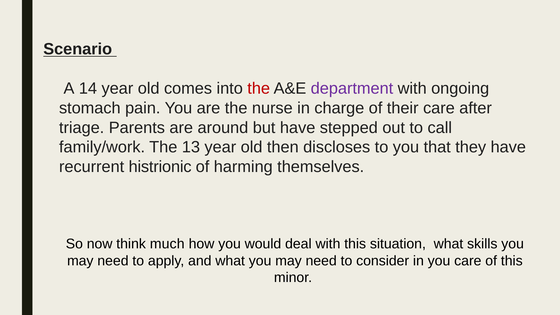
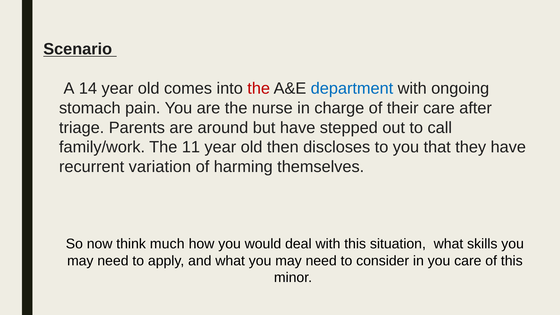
department colour: purple -> blue
13: 13 -> 11
histrionic: histrionic -> variation
